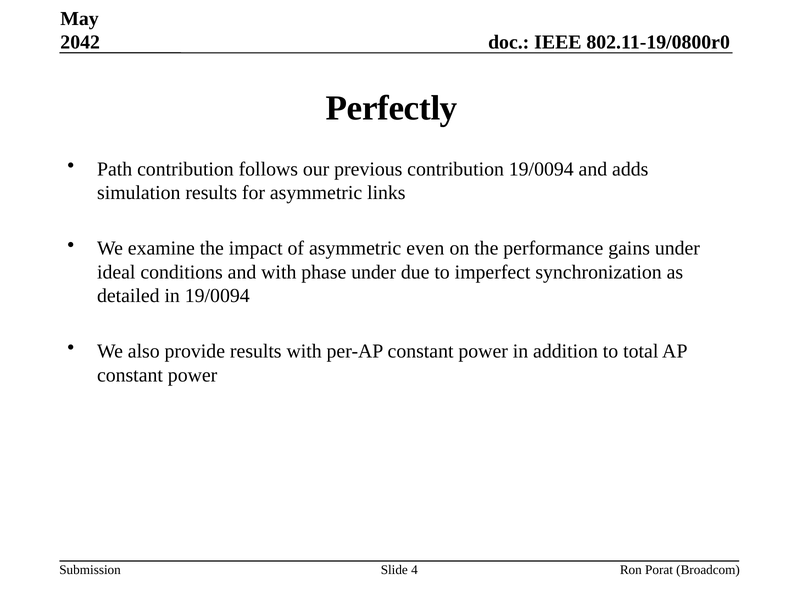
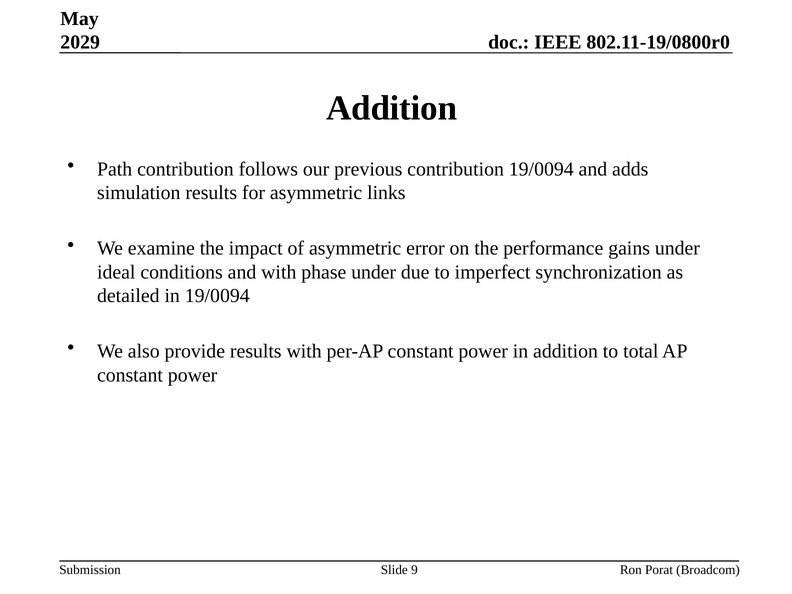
2042: 2042 -> 2029
Perfectly at (392, 108): Perfectly -> Addition
even: even -> error
4: 4 -> 9
